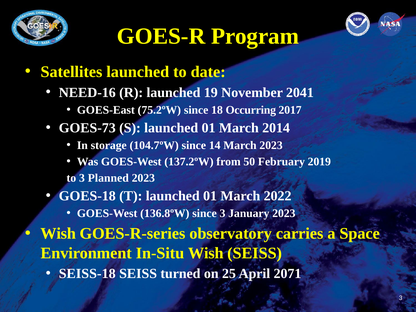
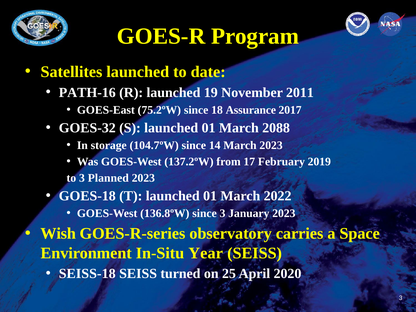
NEED-16: NEED-16 -> PATH-16
2041: 2041 -> 2011
Occurring: Occurring -> Assurance
GOES-73: GOES-73 -> GOES-32
2014: 2014 -> 2088
50: 50 -> 17
In-Situ Wish: Wish -> Year
2071: 2071 -> 2020
